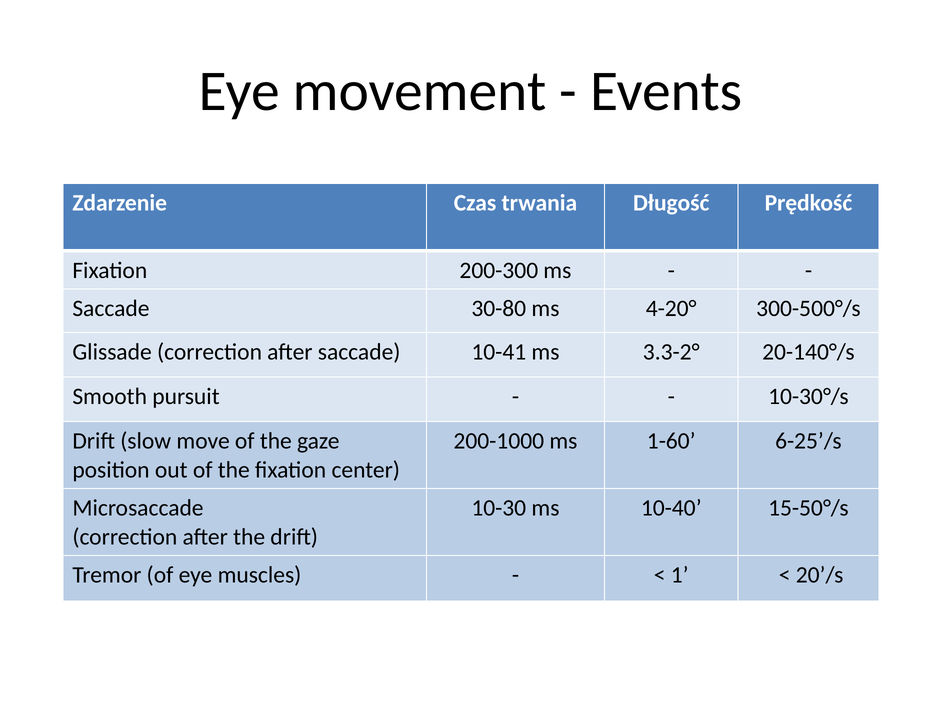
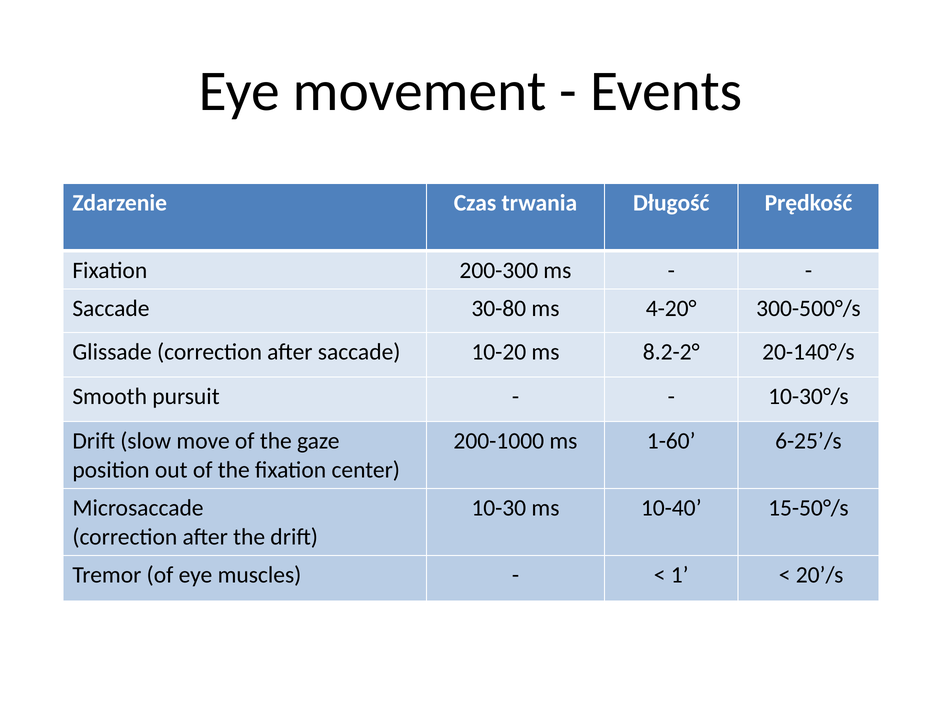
10-41: 10-41 -> 10-20
3.3-2°: 3.3-2° -> 8.2-2°
